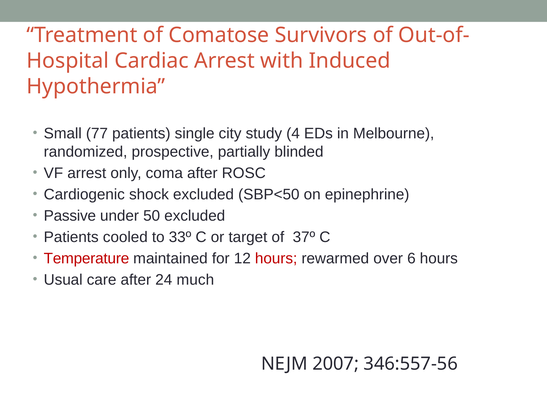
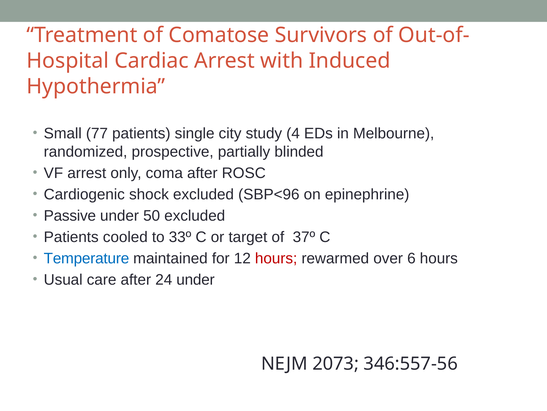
SBP<50: SBP<50 -> SBP<96
Temperature colour: red -> blue
24 much: much -> under
2007: 2007 -> 2073
